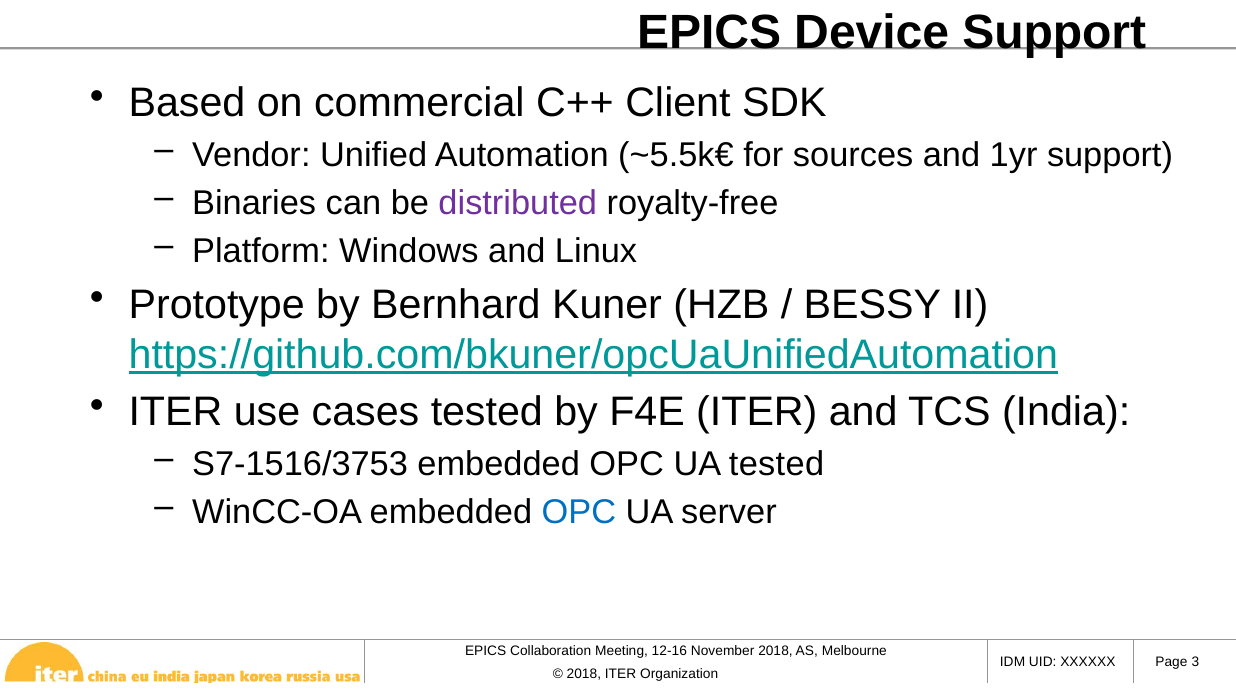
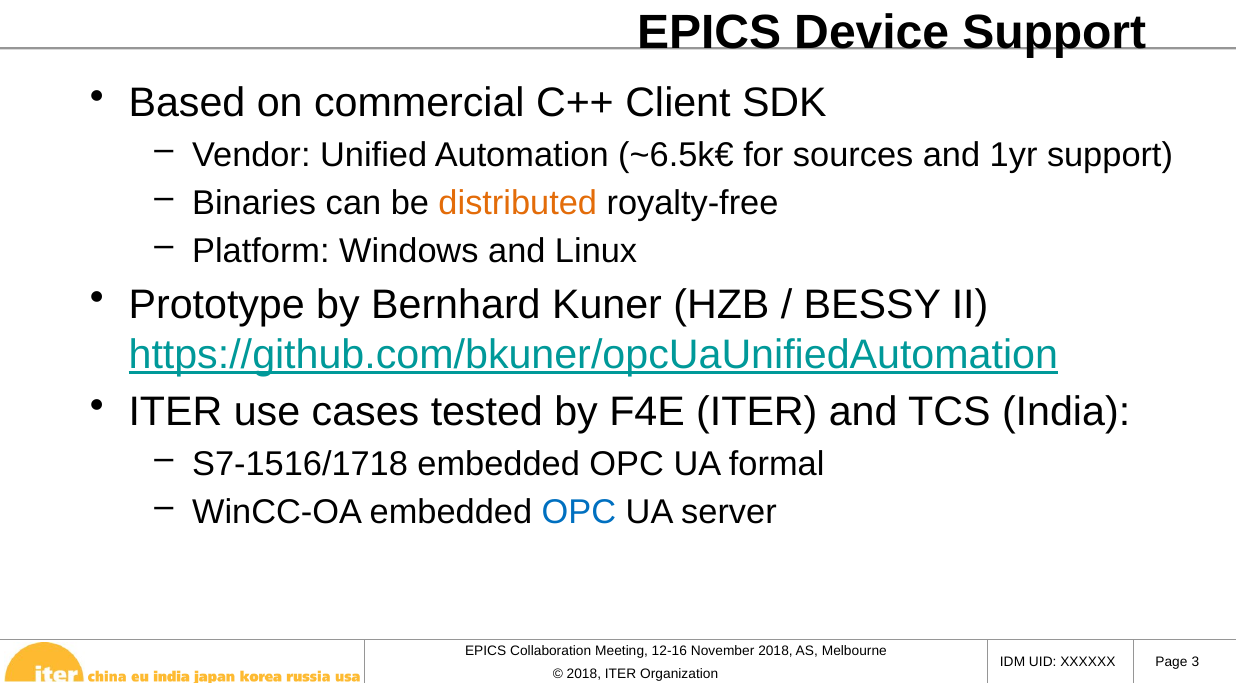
~5.5k€: ~5.5k€ -> ~6.5k€
distributed colour: purple -> orange
S7-1516/3753: S7-1516/3753 -> S7-1516/1718
UA tested: tested -> formal
